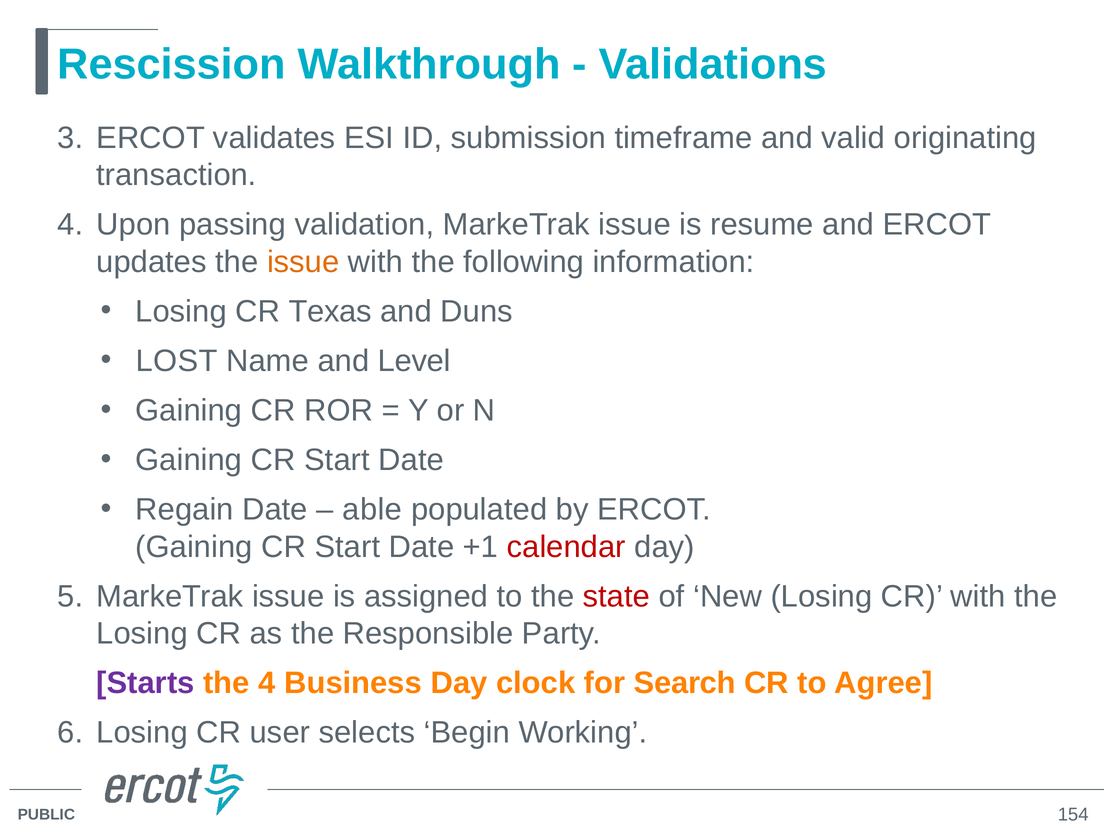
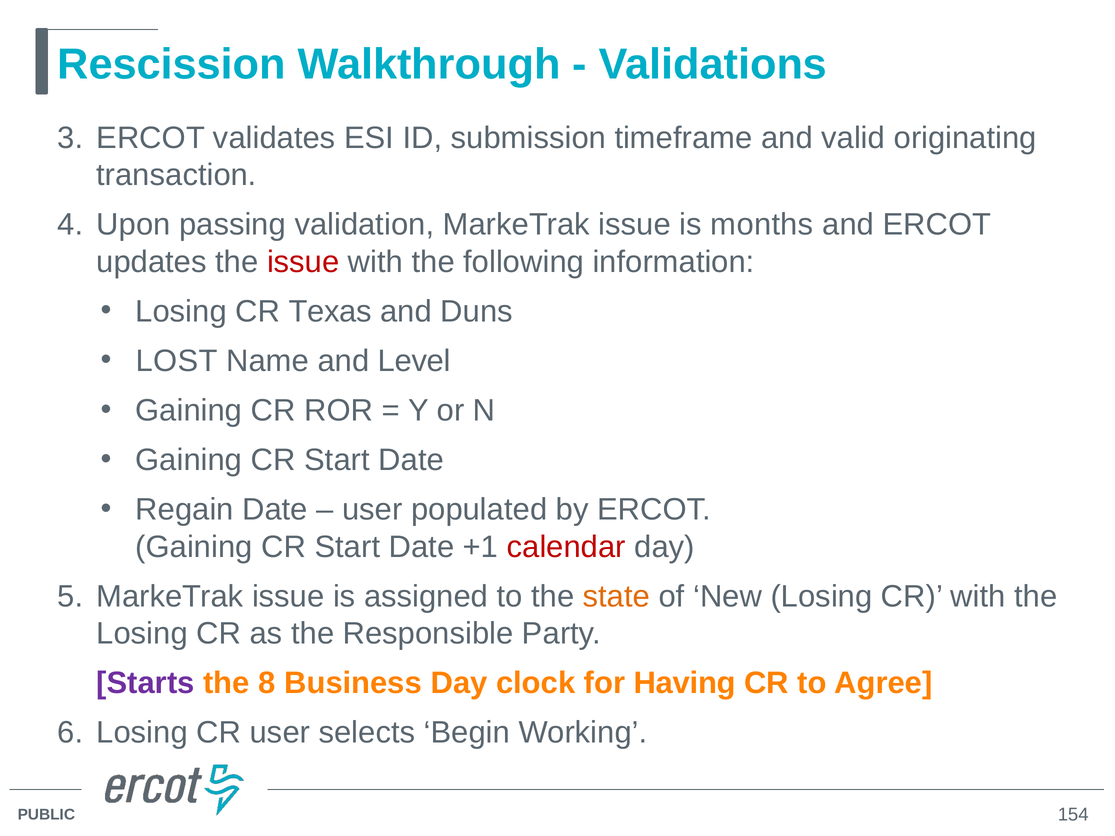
resume: resume -> months
issue at (303, 262) colour: orange -> red
able at (372, 510): able -> user
state colour: red -> orange
the 4: 4 -> 8
Search: Search -> Having
